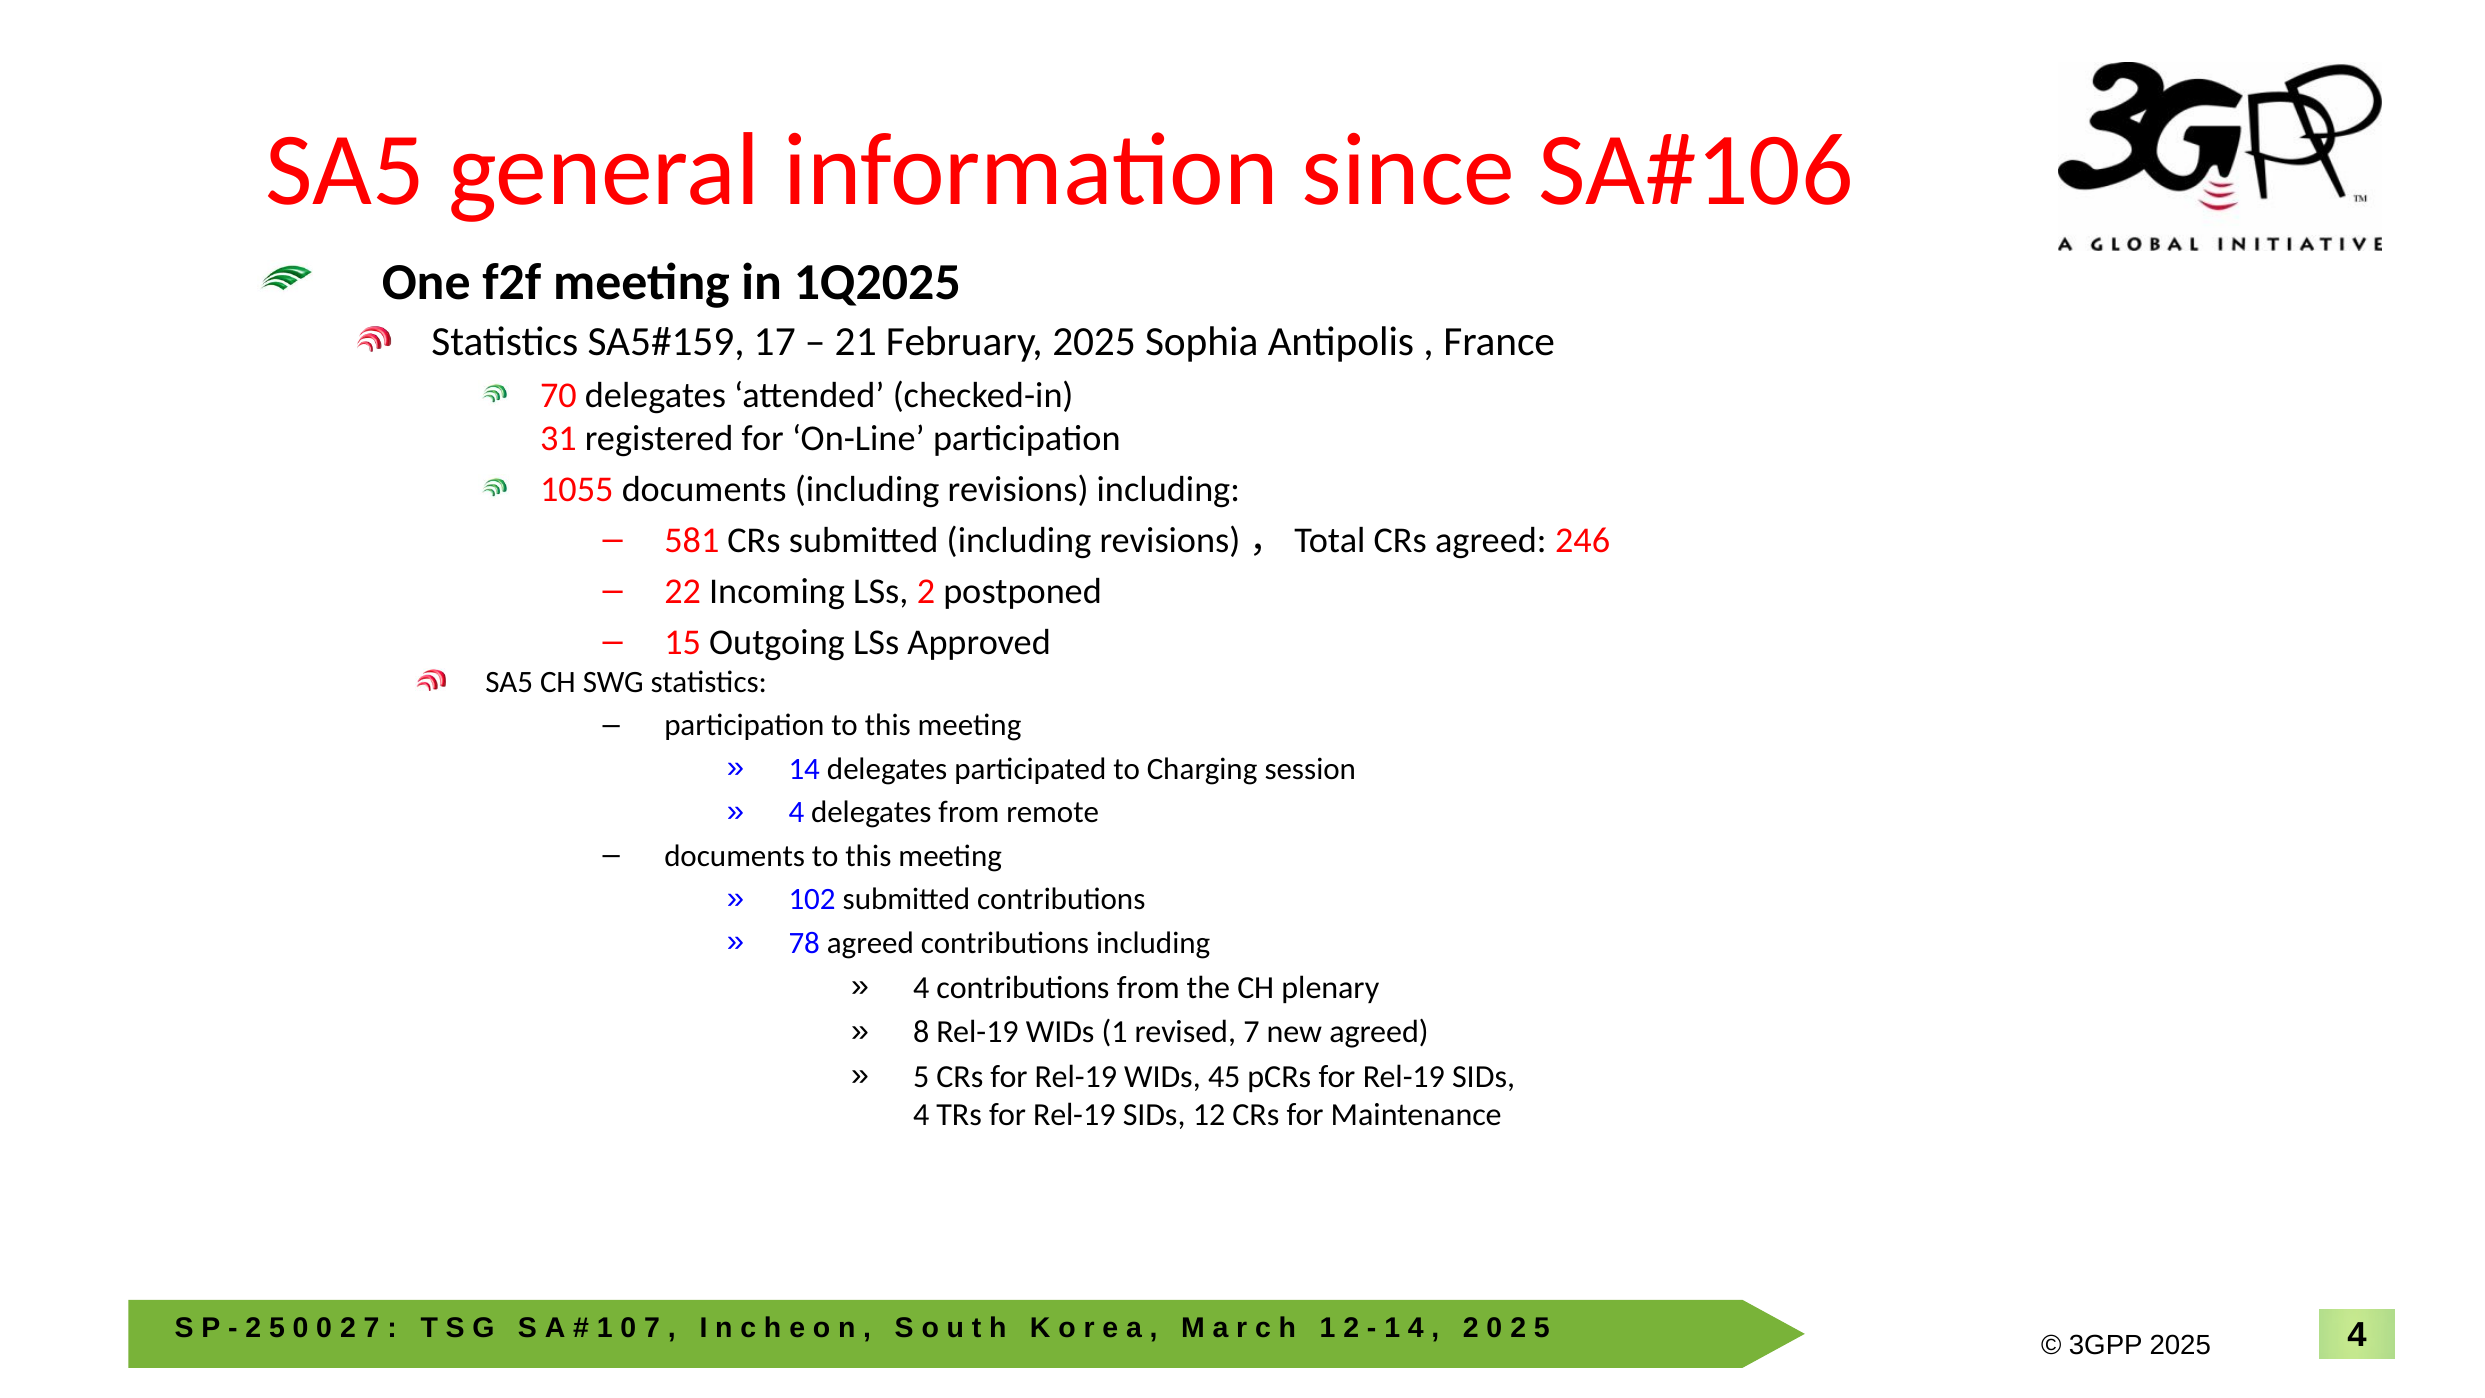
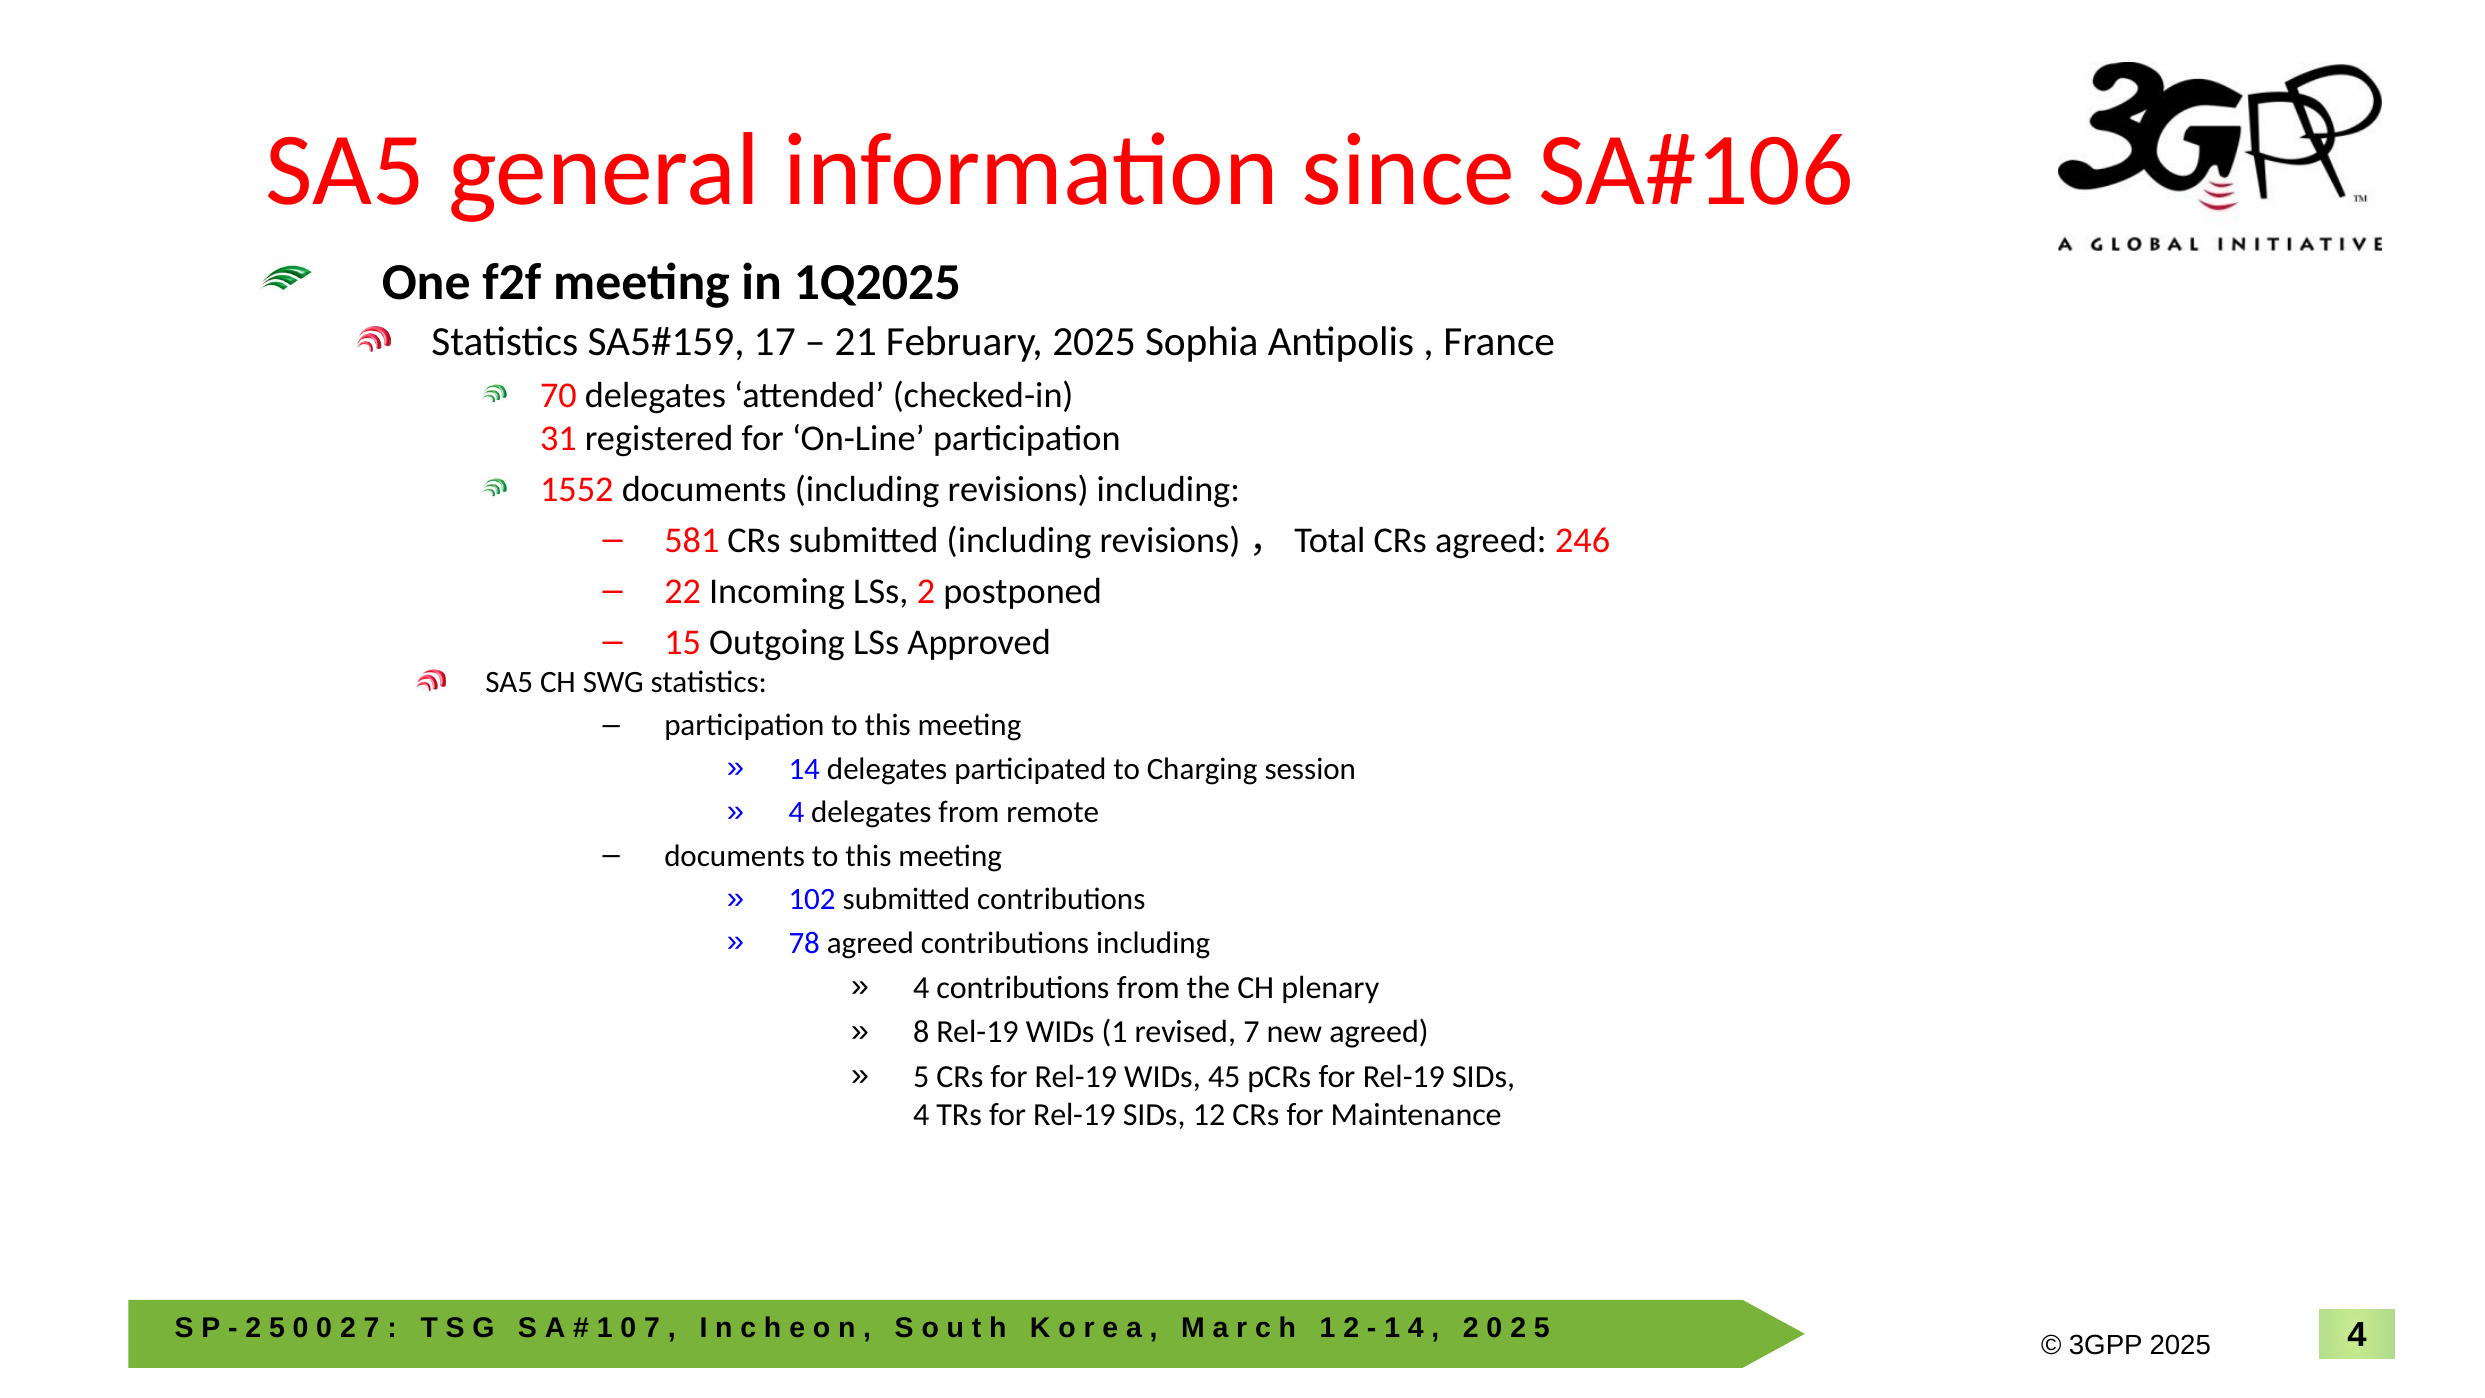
1055: 1055 -> 1552
